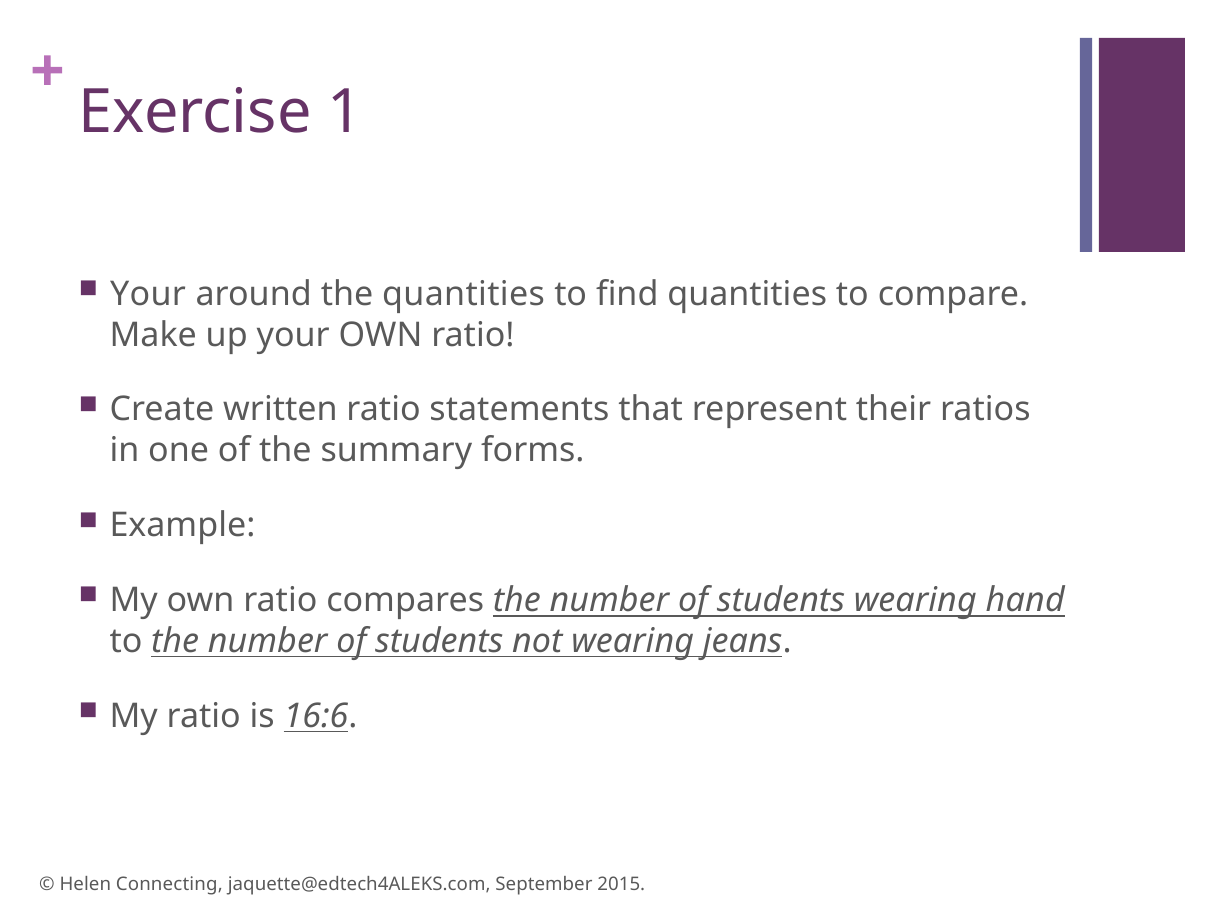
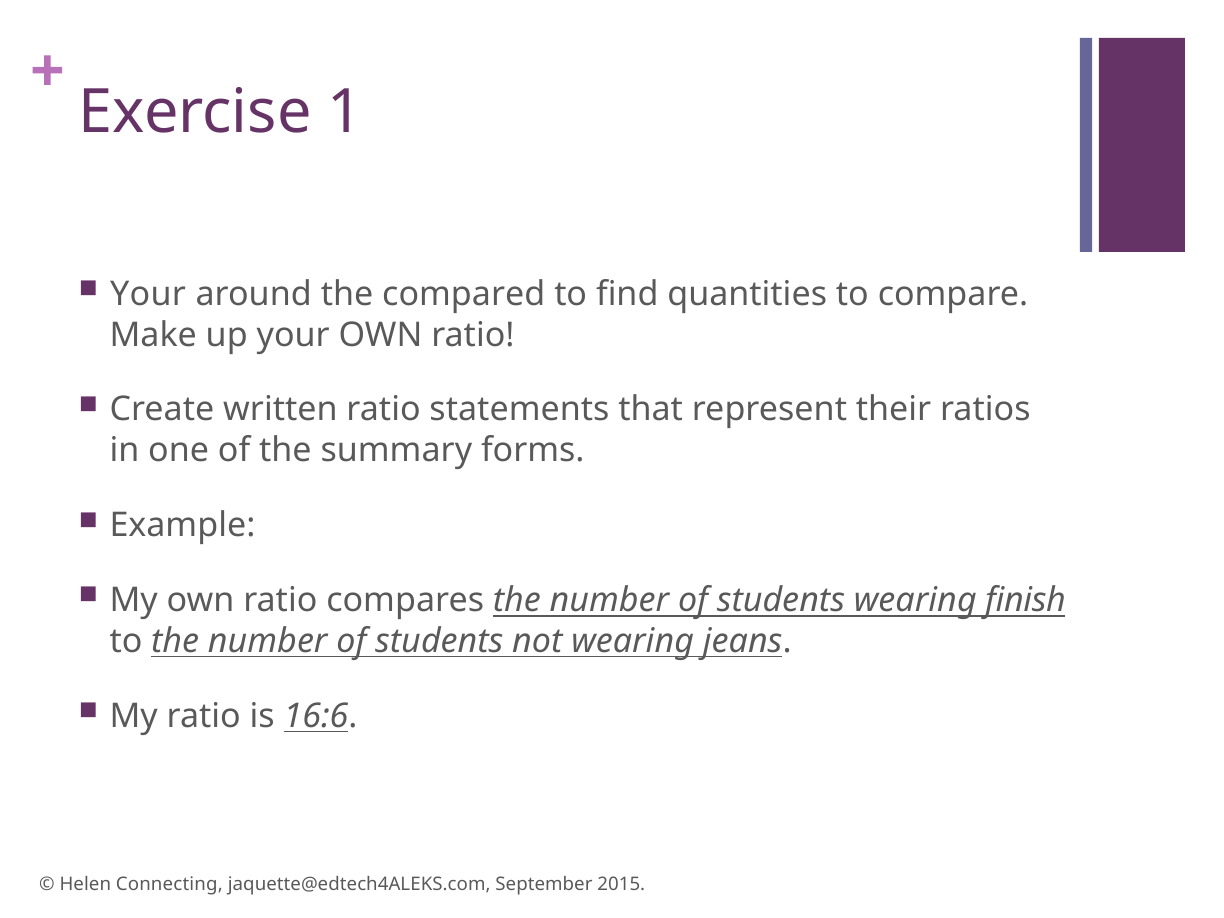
the quantities: quantities -> compared
hand: hand -> finish
